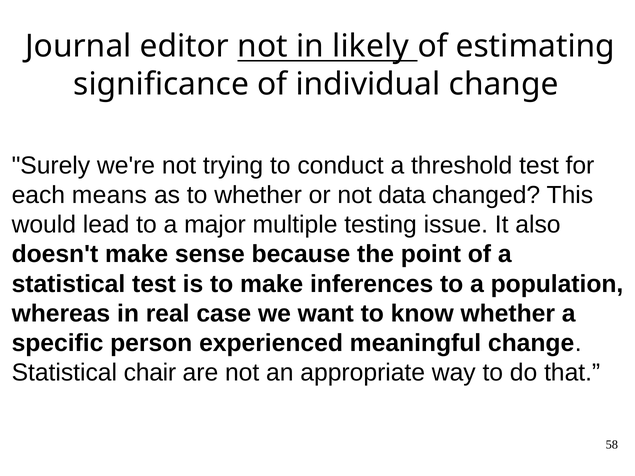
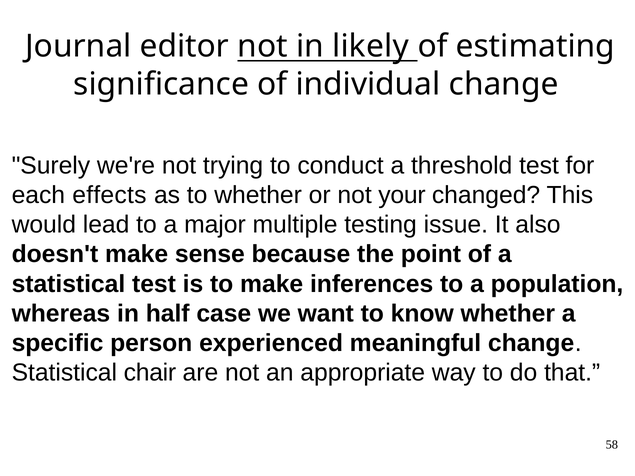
means: means -> effects
data: data -> your
real: real -> half
